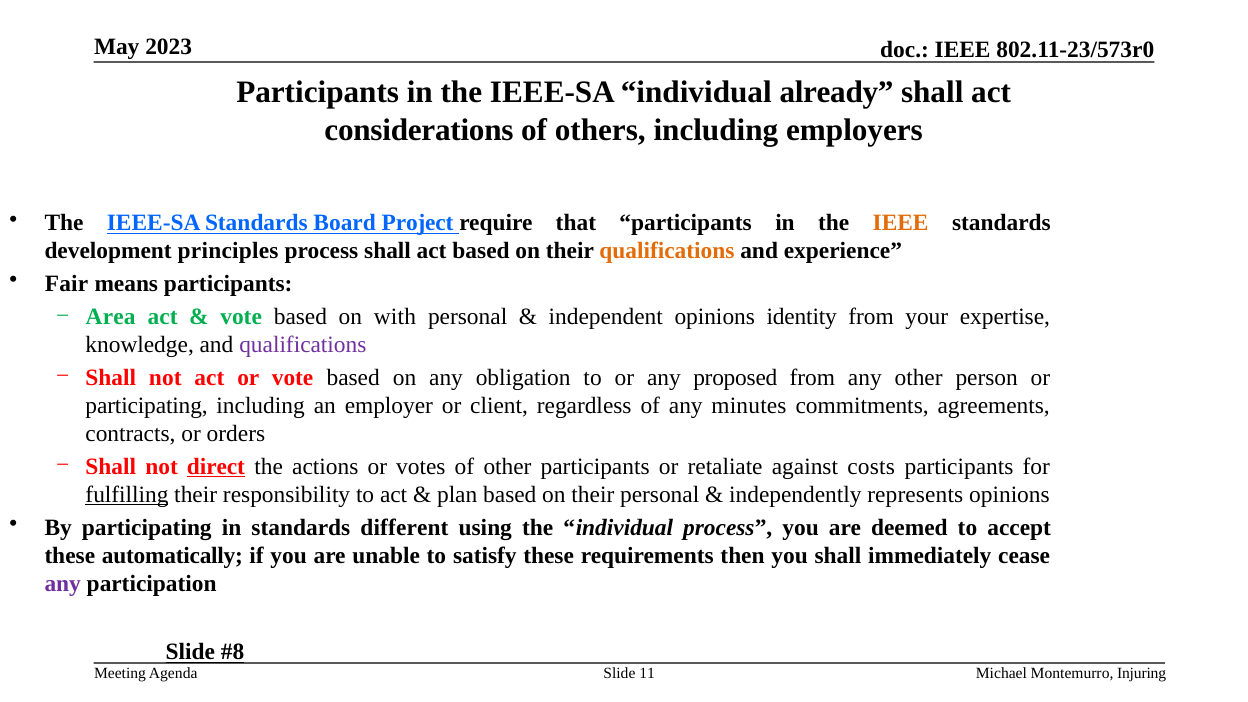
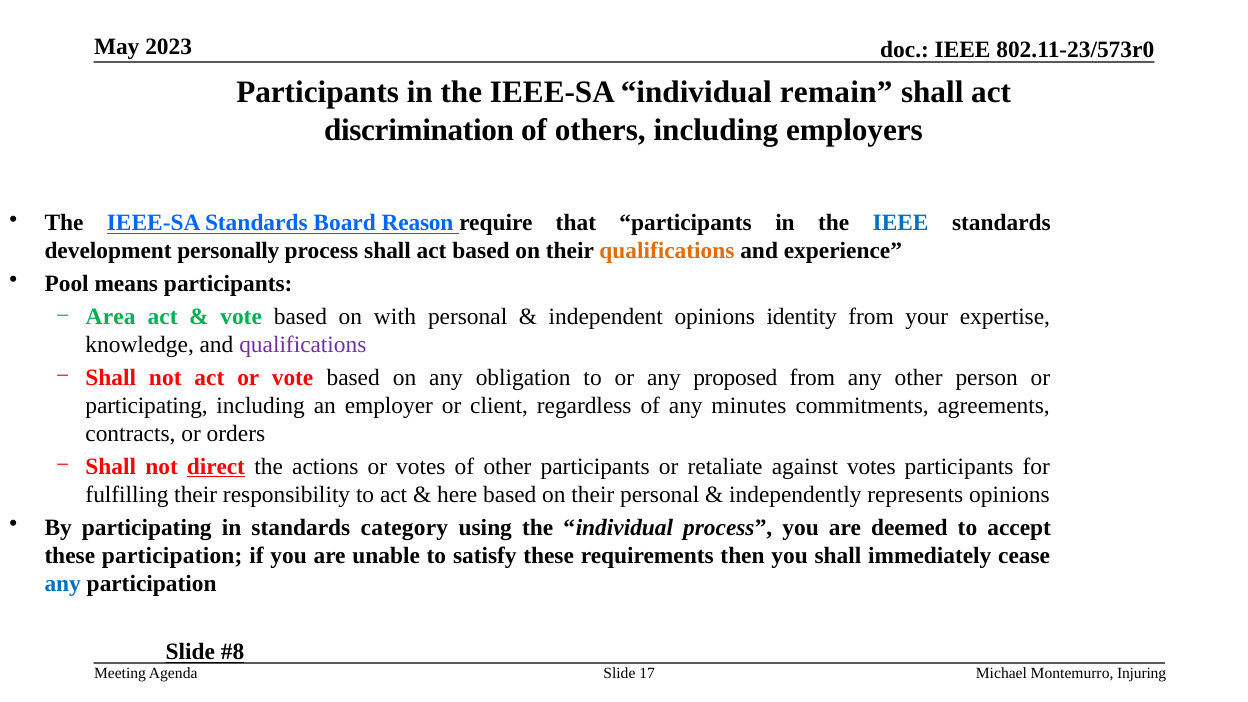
already: already -> remain
considerations: considerations -> discrimination
Project: Project -> Reason
IEEE at (901, 223) colour: orange -> blue
principles: principles -> personally
Fair: Fair -> Pool
against costs: costs -> votes
fulfilling underline: present -> none
plan: plan -> here
different: different -> category
these automatically: automatically -> participation
any at (63, 584) colour: purple -> blue
11: 11 -> 17
